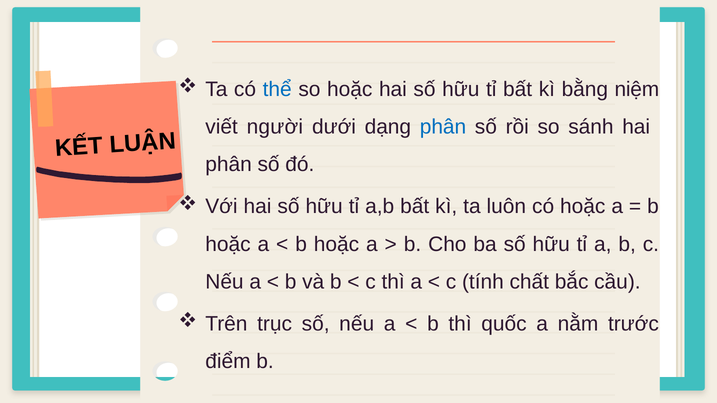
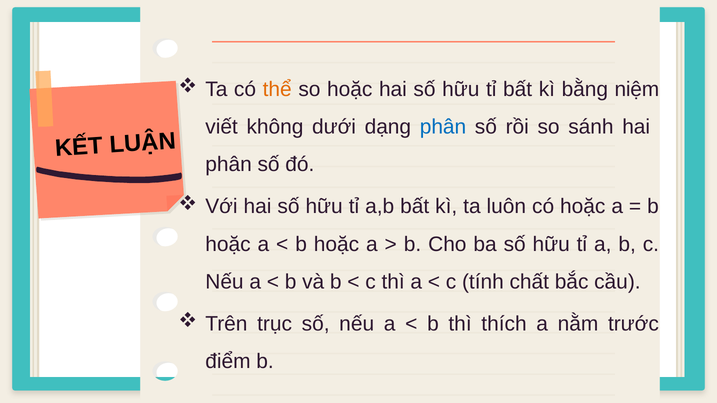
thể colour: blue -> orange
người: người -> không
quốc: quốc -> thích
